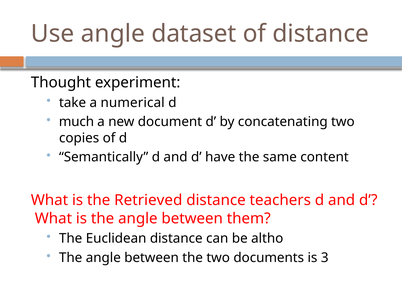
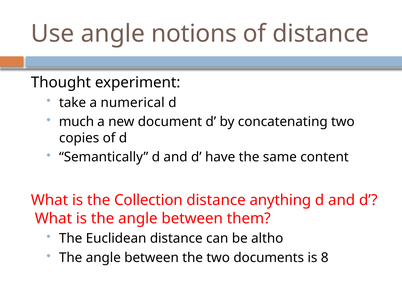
dataset: dataset -> notions
Retrieved: Retrieved -> Collection
teachers: teachers -> anything
3: 3 -> 8
